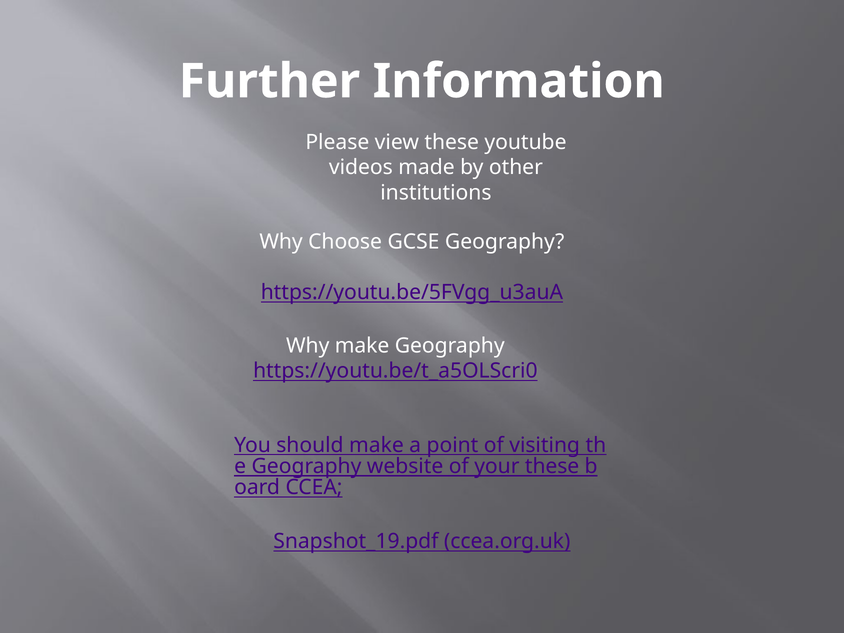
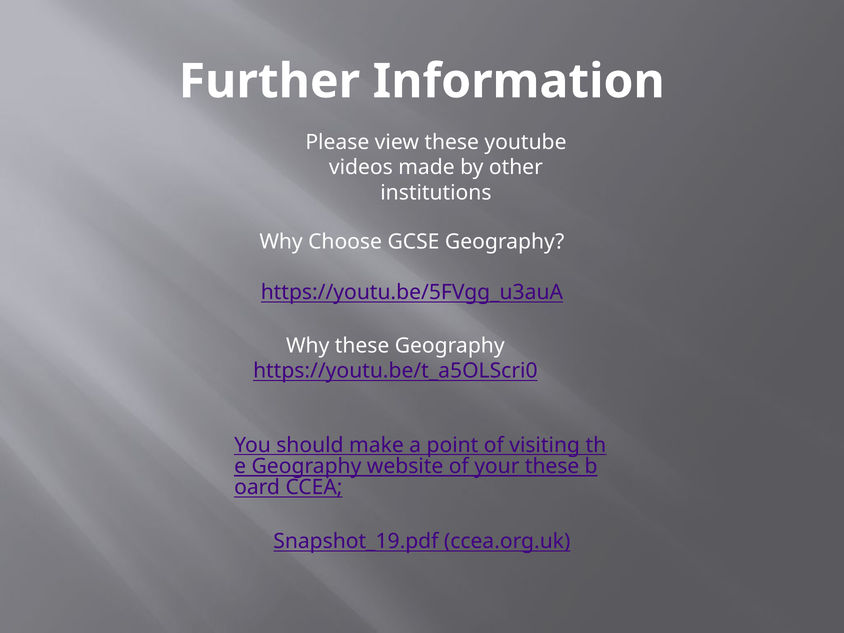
Why make: make -> these
